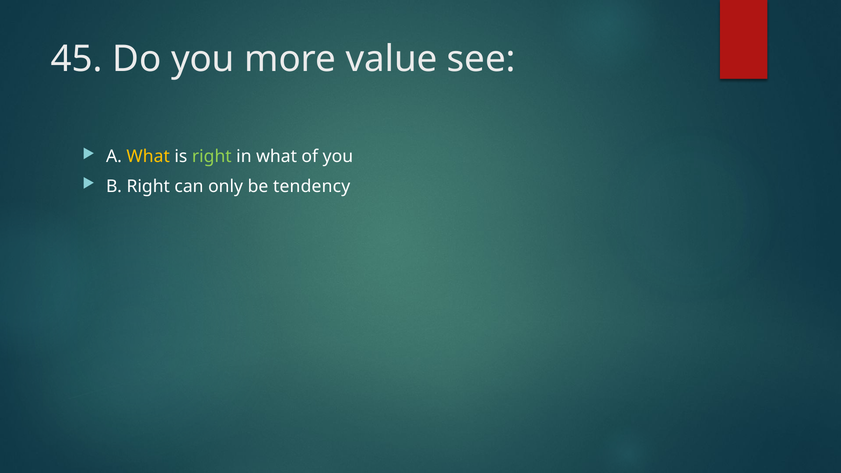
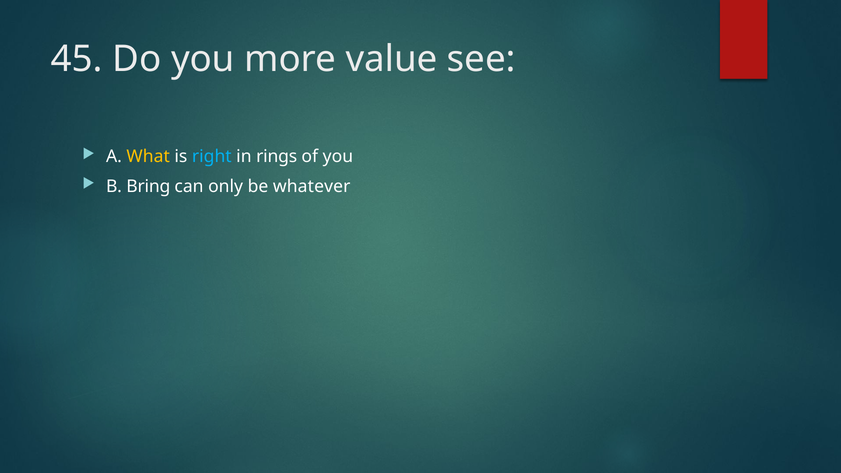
right at (212, 157) colour: light green -> light blue
in what: what -> rings
B Right: Right -> Bring
tendency: tendency -> whatever
